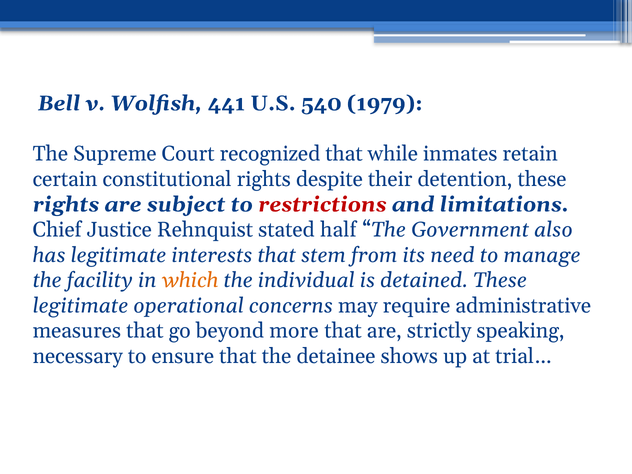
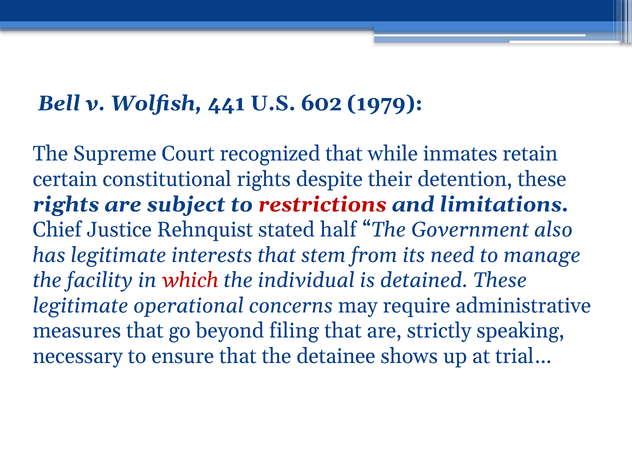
540: 540 -> 602
which colour: orange -> red
more: more -> filing
